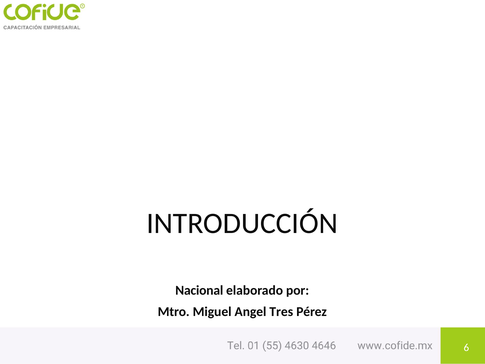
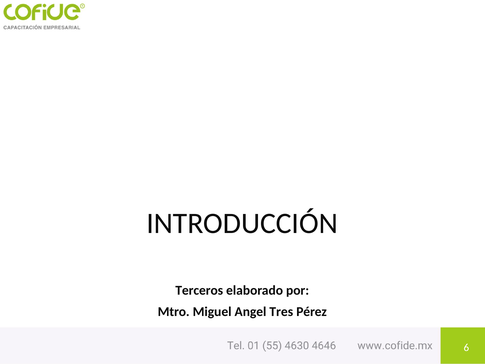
Nacional: Nacional -> Terceros
